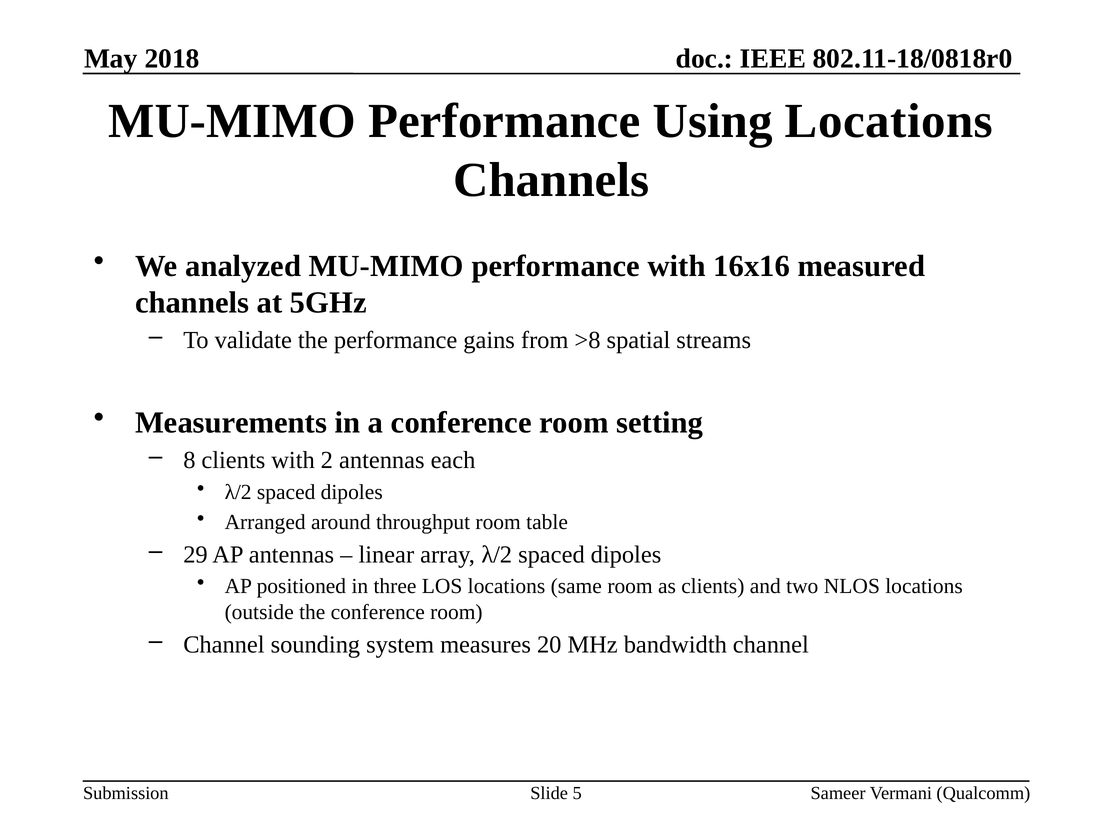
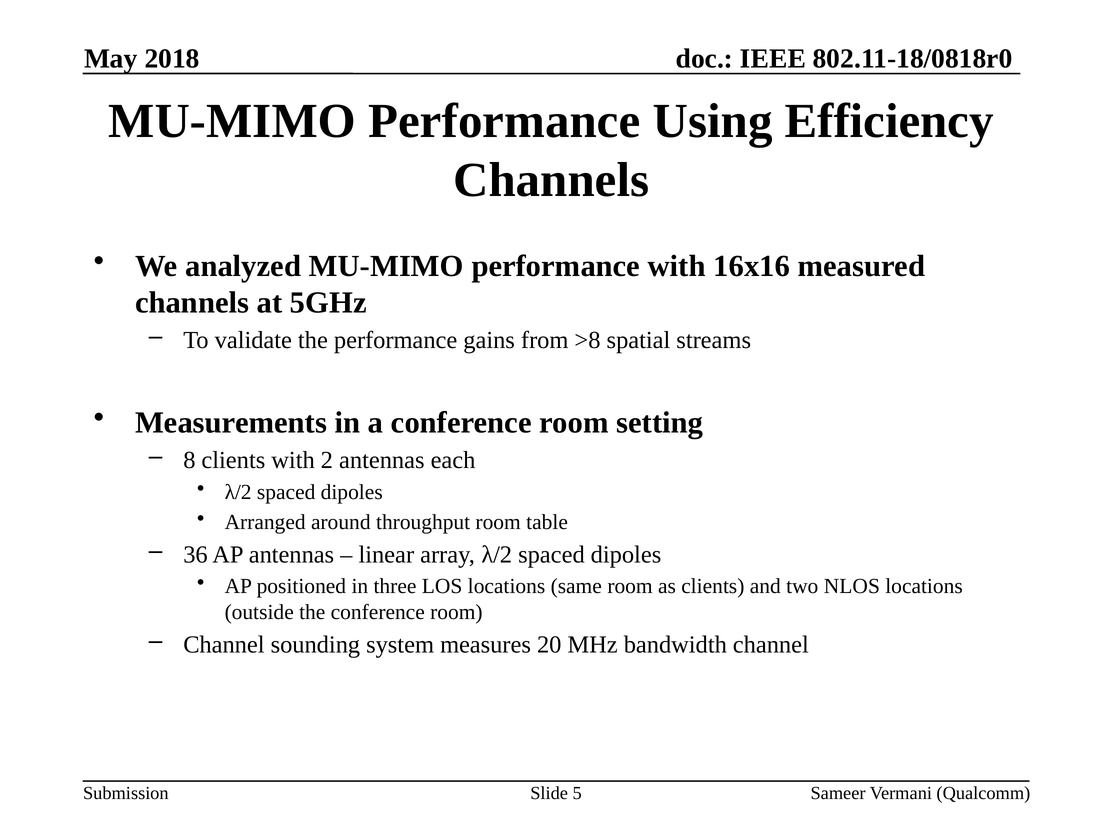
Using Locations: Locations -> Efficiency
29: 29 -> 36
